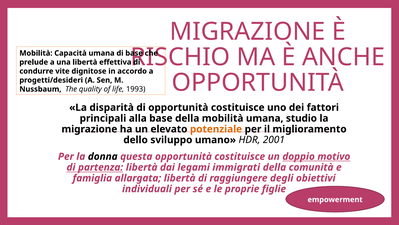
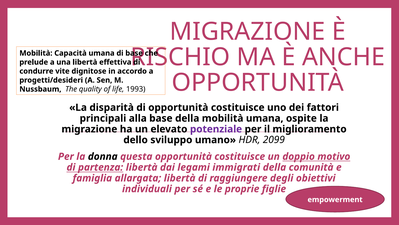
studio: studio -> ospite
potenziale colour: orange -> purple
2001: 2001 -> 2099
